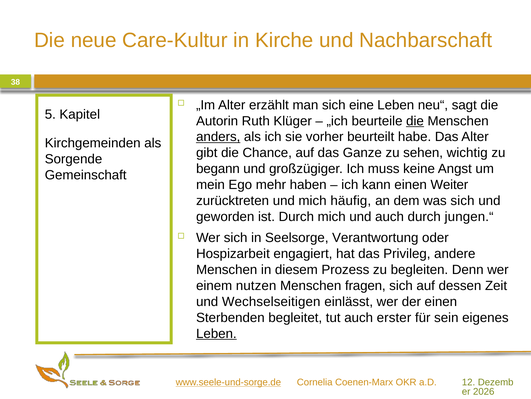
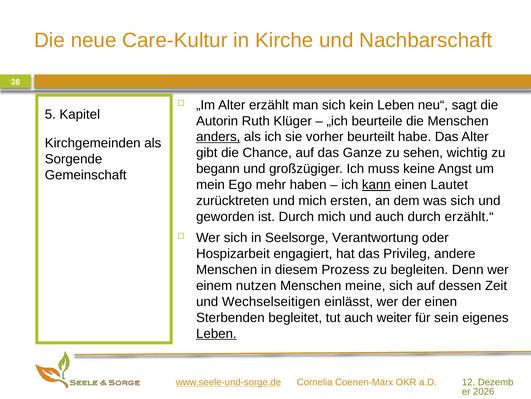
eine: eine -> kein
die at (415, 121) underline: present -> none
kann underline: none -> present
Weiter: Weiter -> Lautet
häufig: häufig -> ersten
jungen.“: jungen.“ -> erzählt.“
fragen: fragen -> meine
erster: erster -> weiter
